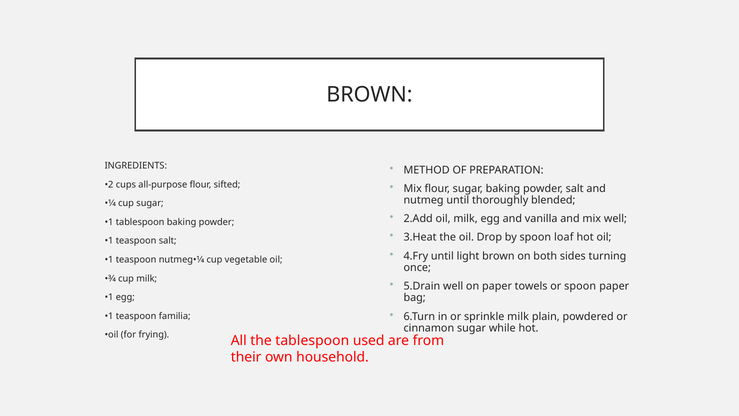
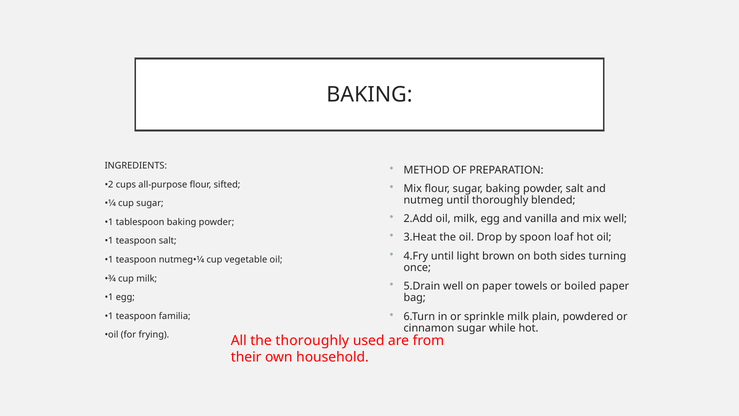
BROWN at (369, 94): BROWN -> BAKING
or spoon: spoon -> boiled
the tablespoon: tablespoon -> thoroughly
